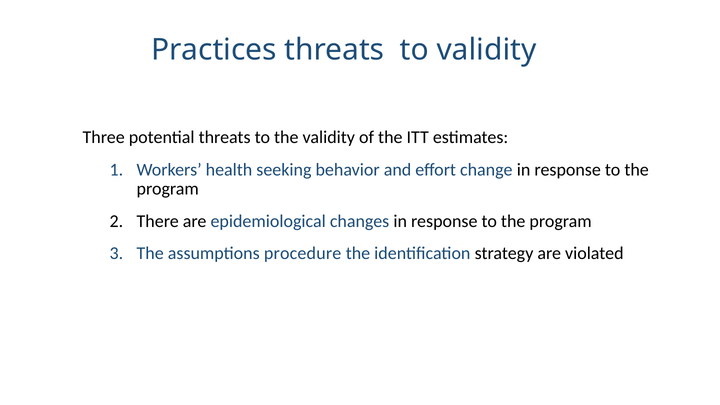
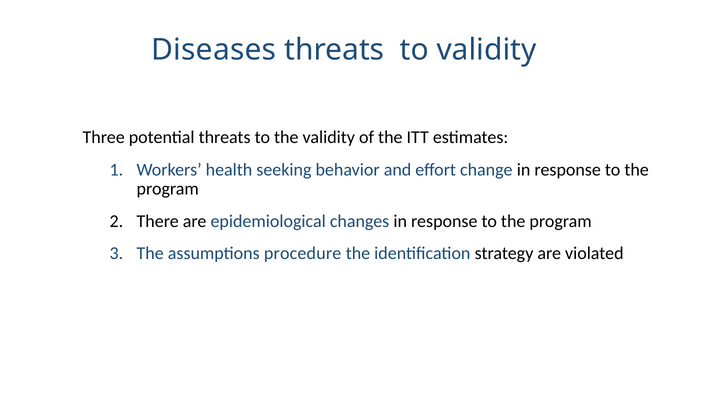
Practices: Practices -> Diseases
